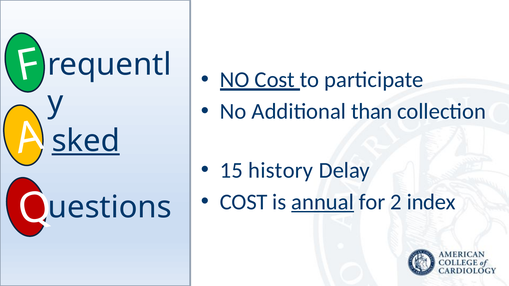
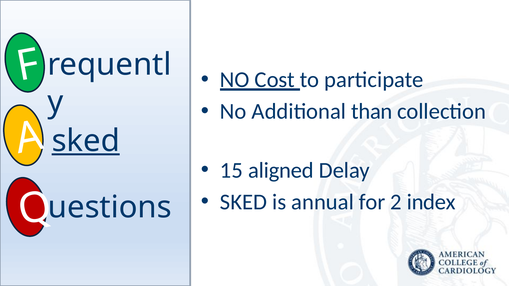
history: history -> aligned
COST at (244, 202): COST -> SKED
annual underline: present -> none
